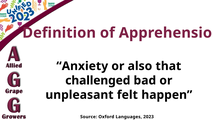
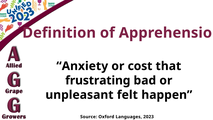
also: also -> cost
challenged: challenged -> frustrating
